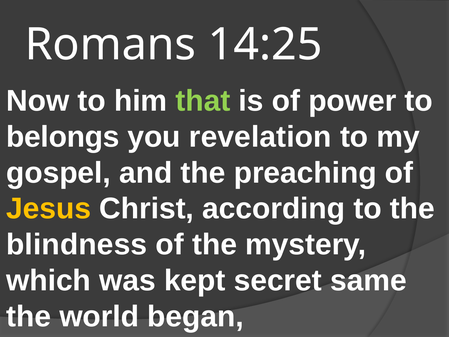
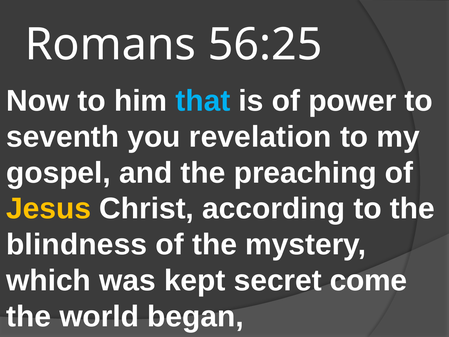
14:25: 14:25 -> 56:25
that colour: light green -> light blue
belongs: belongs -> seventh
same: same -> come
